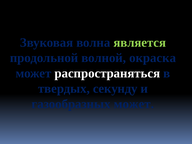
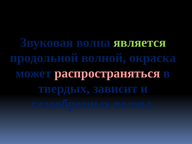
распространяться colour: white -> pink
секунду: секунду -> зависит
газообразных может: может -> волны
